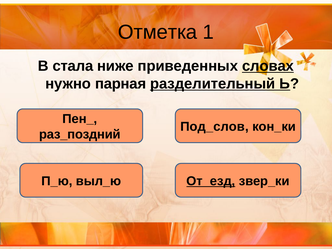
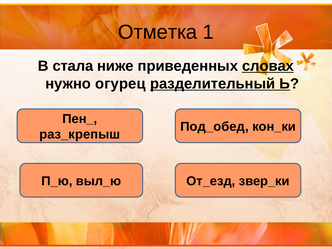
парная: парная -> огурец
Под_слов: Под_слов -> Под_обед
раз_поздний: раз_поздний -> раз_крепыш
От_езд underline: present -> none
